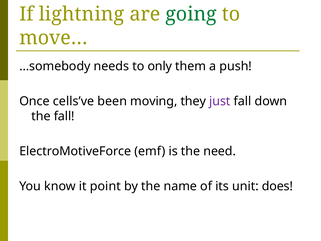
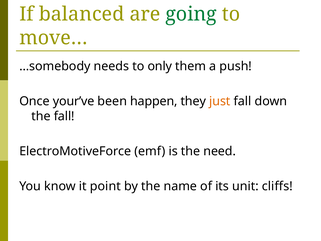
lightning: lightning -> balanced
cells’ve: cells’ve -> your’ve
moving: moving -> happen
just colour: purple -> orange
does: does -> cliffs
